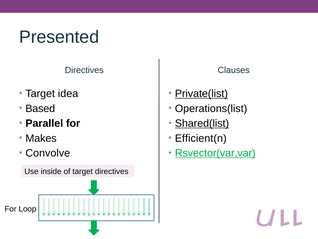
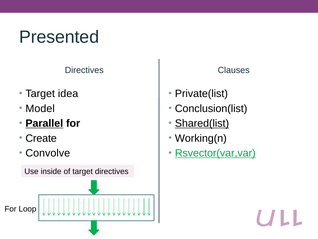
Private(list underline: present -> none
Based: Based -> Model
Operations(list: Operations(list -> Conclusion(list
Parallel underline: none -> present
Makes: Makes -> Create
Efficient(n: Efficient(n -> Working(n
